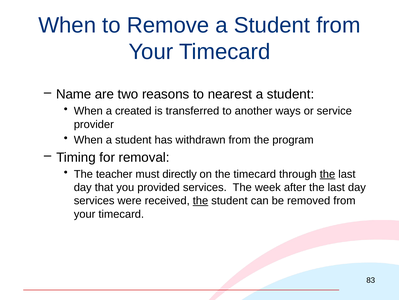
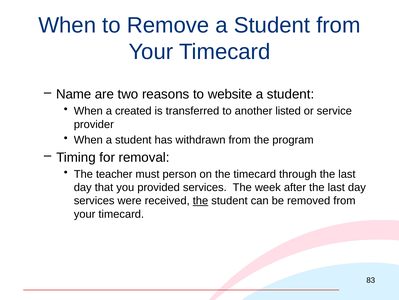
nearest: nearest -> website
ways: ways -> listed
directly: directly -> person
the at (327, 174) underline: present -> none
